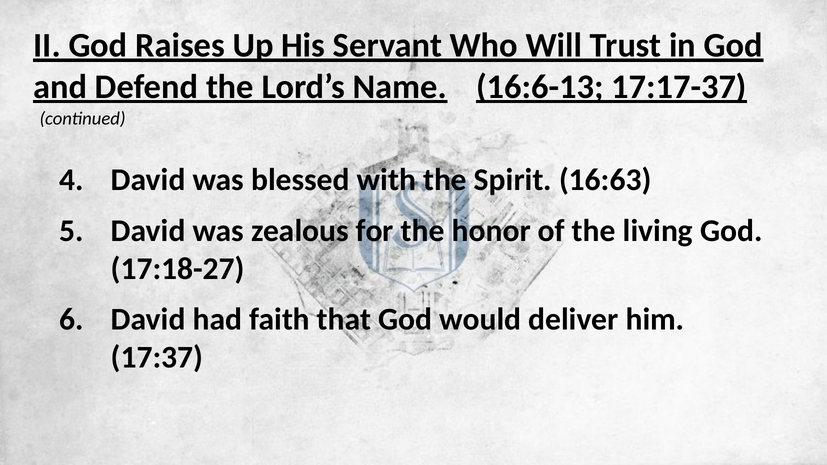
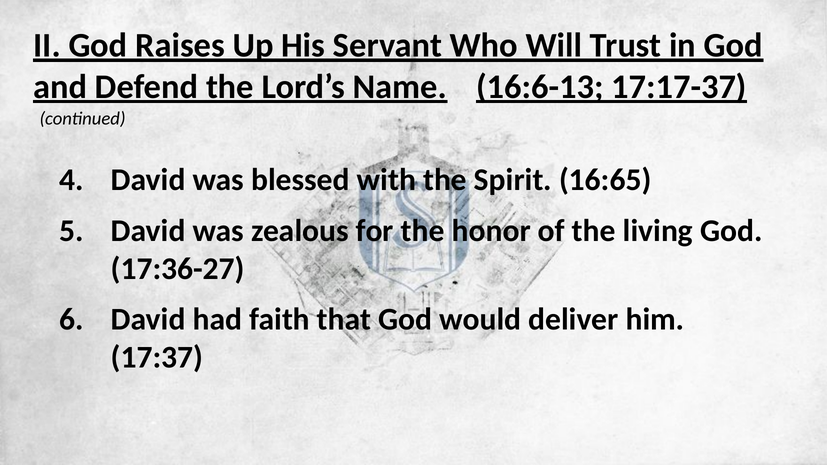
16:63: 16:63 -> 16:65
17:18-27: 17:18-27 -> 17:36-27
